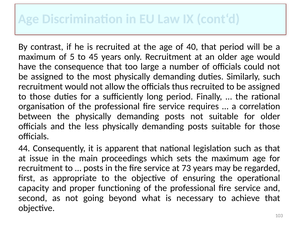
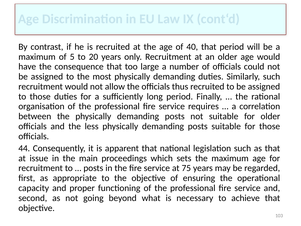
45: 45 -> 20
73: 73 -> 75
